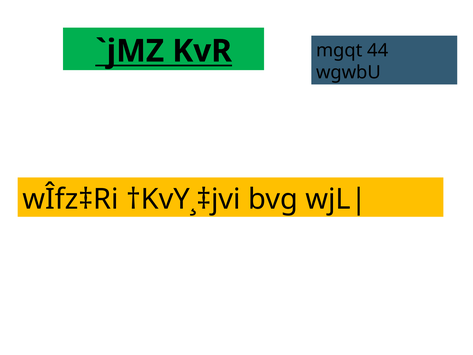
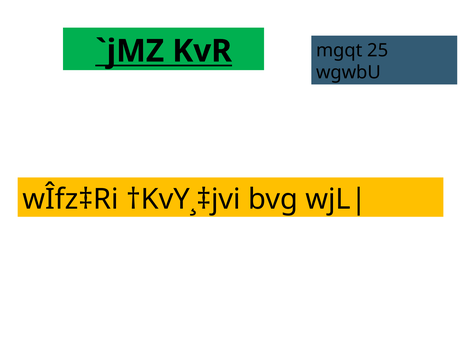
44: 44 -> 25
